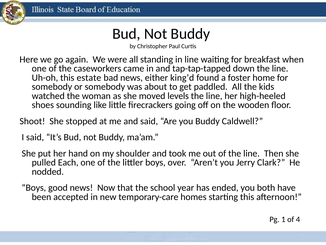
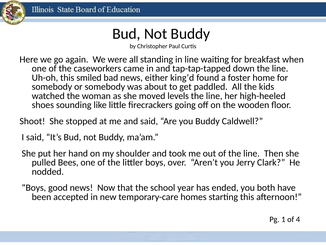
estate: estate -> smiled
Each: Each -> Bees
